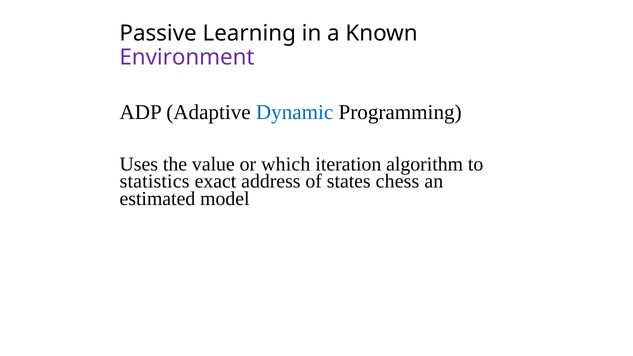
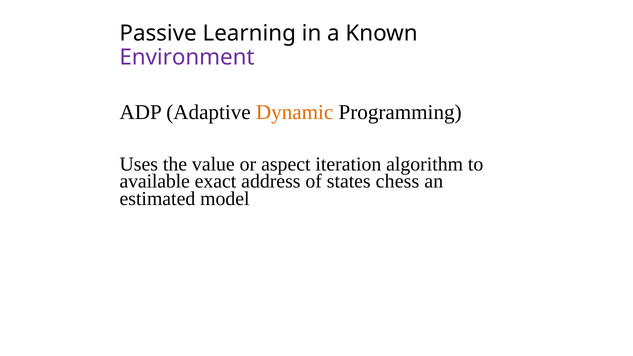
Dynamic colour: blue -> orange
which: which -> aspect
statistics: statistics -> available
